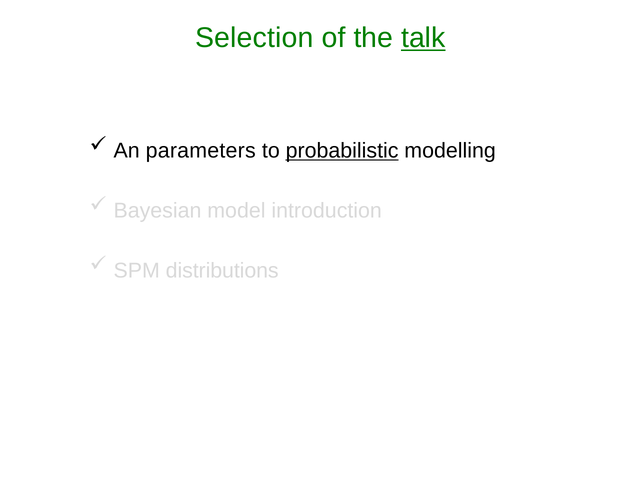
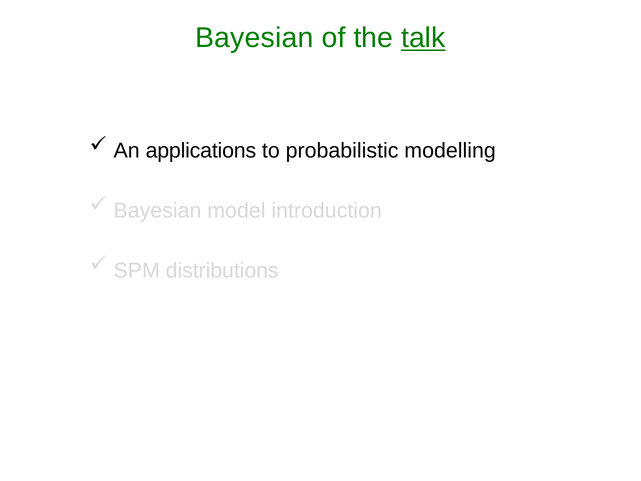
Selection at (255, 38): Selection -> Bayesian
parameters: parameters -> applications
probabilistic underline: present -> none
